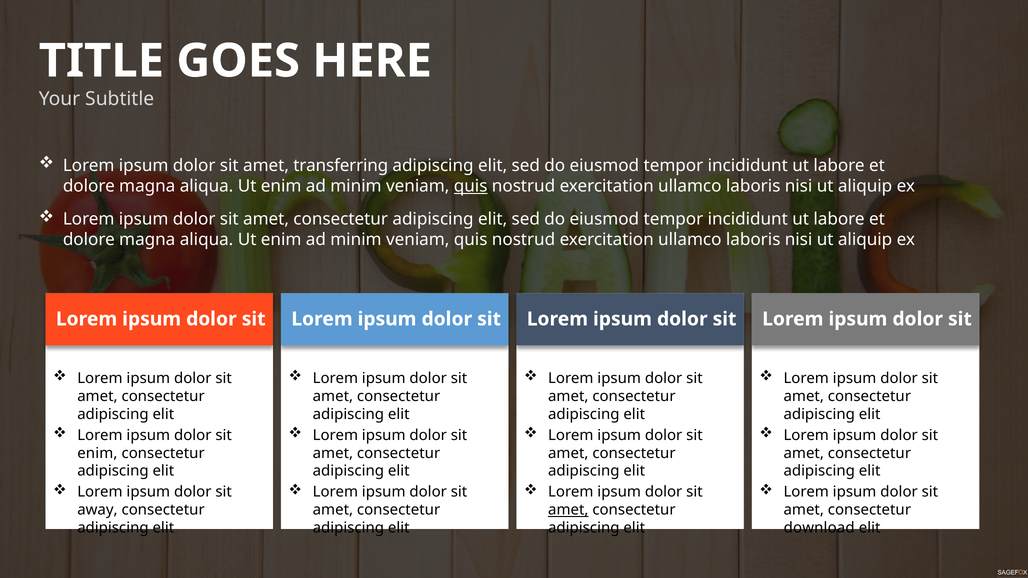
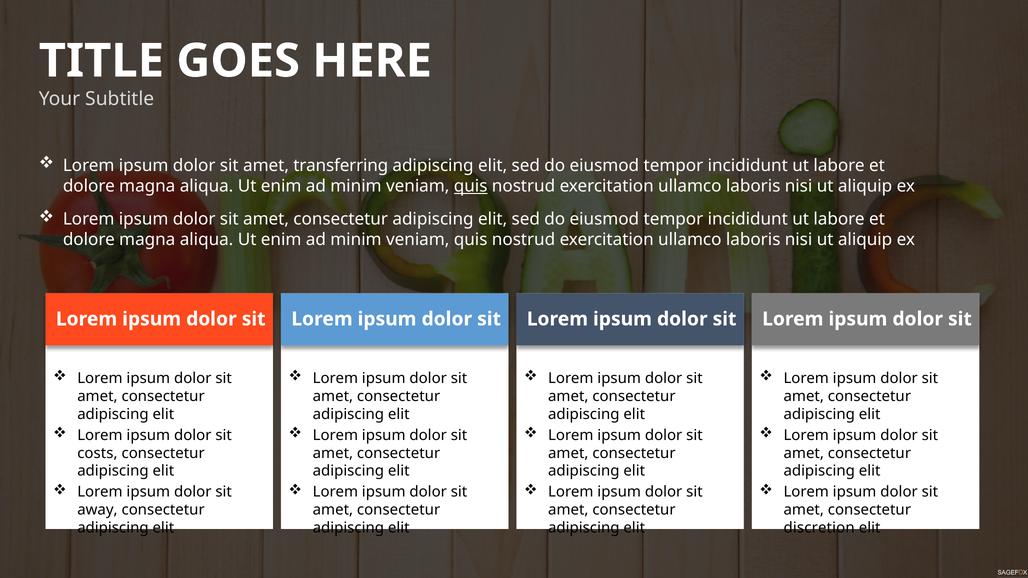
enim at (97, 453): enim -> costs
amet at (568, 510) underline: present -> none
download: download -> discretion
